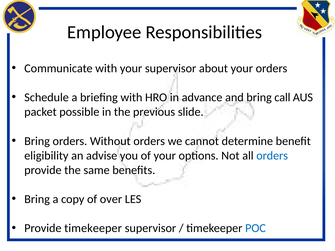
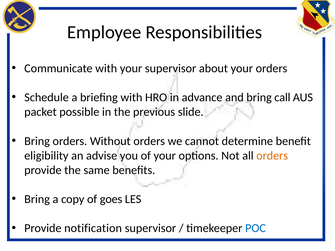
orders at (272, 156) colour: blue -> orange
over: over -> goes
Provide timekeeper: timekeeper -> notification
